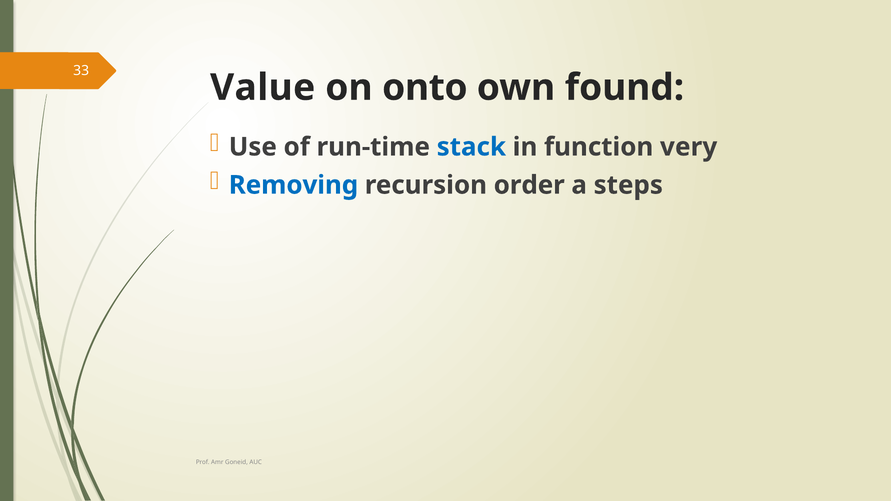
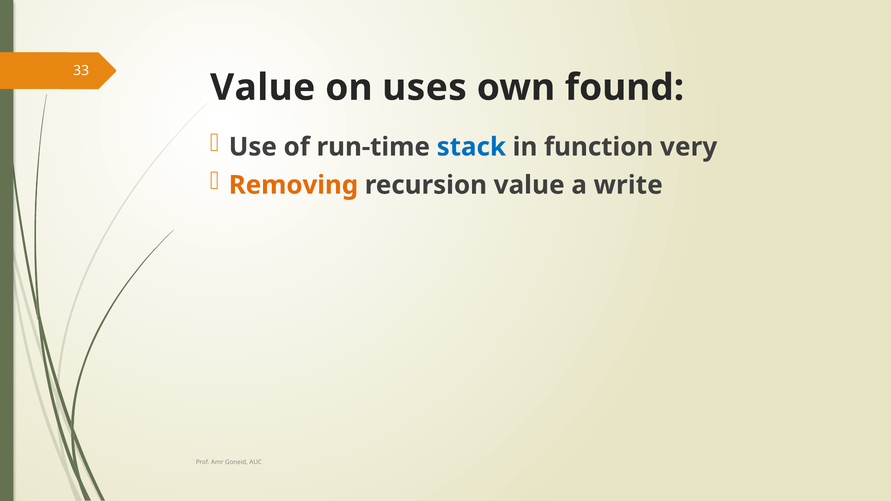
onto: onto -> uses
Removing colour: blue -> orange
recursion order: order -> value
steps: steps -> write
